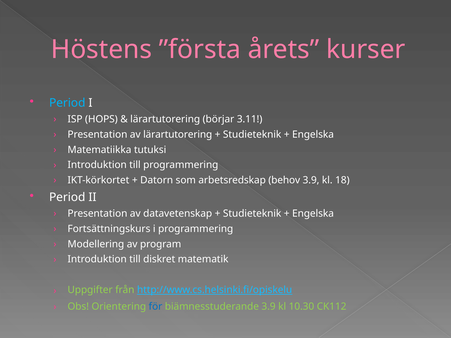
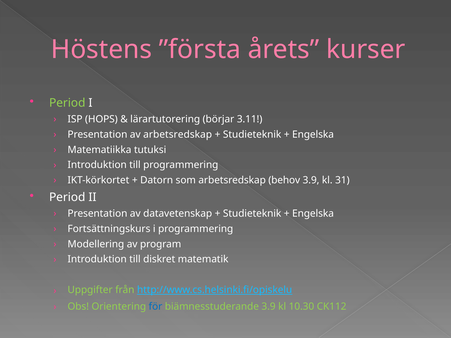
Period at (67, 103) colour: light blue -> light green
av lärartutorering: lärartutorering -> arbetsredskap
18: 18 -> 31
